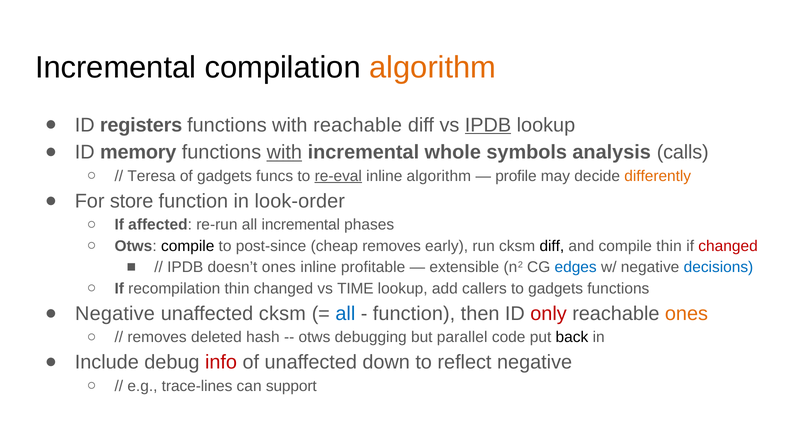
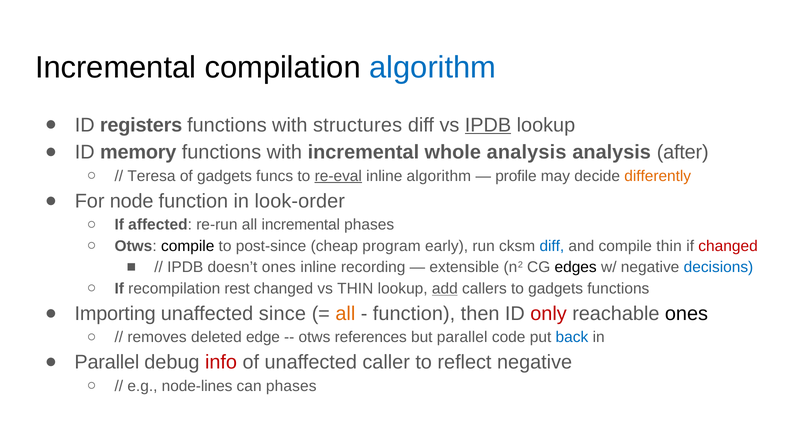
algorithm at (433, 67) colour: orange -> blue
with reachable: reachable -> structures
with at (284, 152) underline: present -> none
whole symbols: symbols -> analysis
calls: calls -> after
store: store -> node
cheap removes: removes -> program
diff at (552, 246) colour: black -> blue
profitable: profitable -> recording
edges colour: blue -> black
recompilation thin: thin -> rest
vs TIME: TIME -> THIN
add underline: none -> present
Negative at (115, 314): Negative -> Importing
unaffected cksm: cksm -> since
all at (345, 314) colour: blue -> orange
ones at (686, 314) colour: orange -> black
hash: hash -> edge
debugging: debugging -> references
back colour: black -> blue
Include at (107, 363): Include -> Parallel
down: down -> caller
trace-lines: trace-lines -> node-lines
can support: support -> phases
